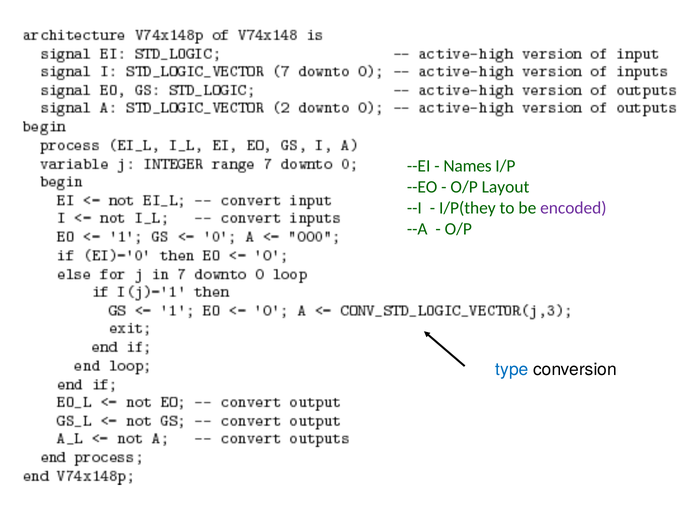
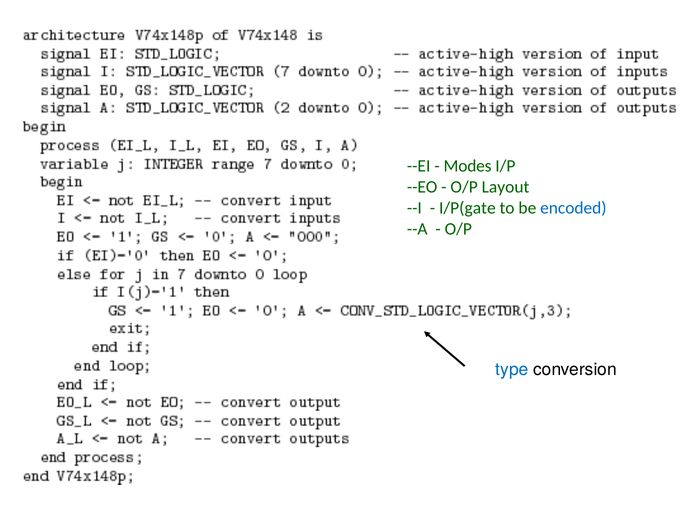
Names: Names -> Modes
I/P(they: I/P(they -> I/P(gate
encoded colour: purple -> blue
